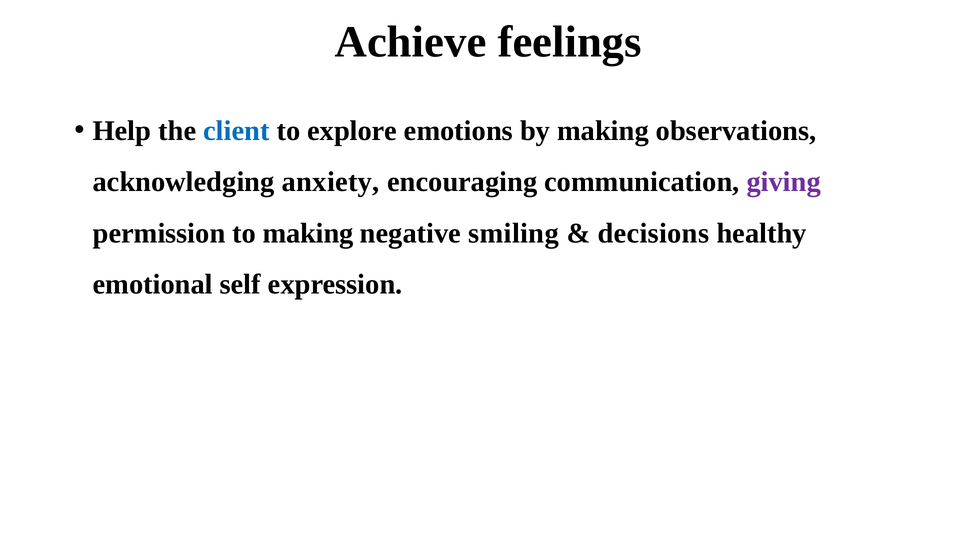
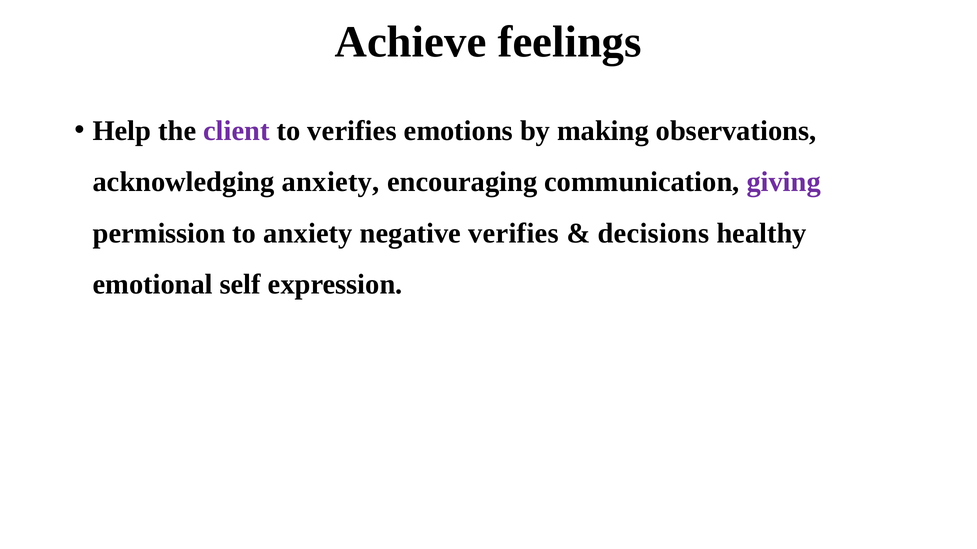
client colour: blue -> purple
to explore: explore -> verifies
to making: making -> anxiety
negative smiling: smiling -> verifies
